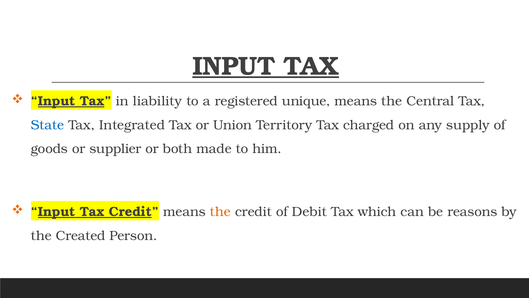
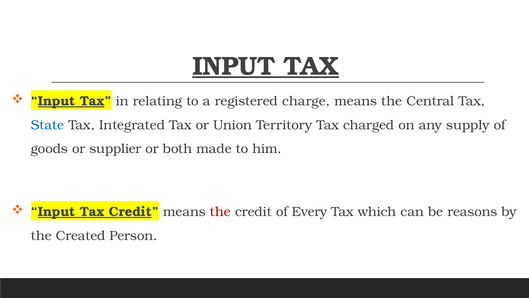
liability: liability -> relating
unique: unique -> charge
the at (220, 212) colour: orange -> red
Debit: Debit -> Every
